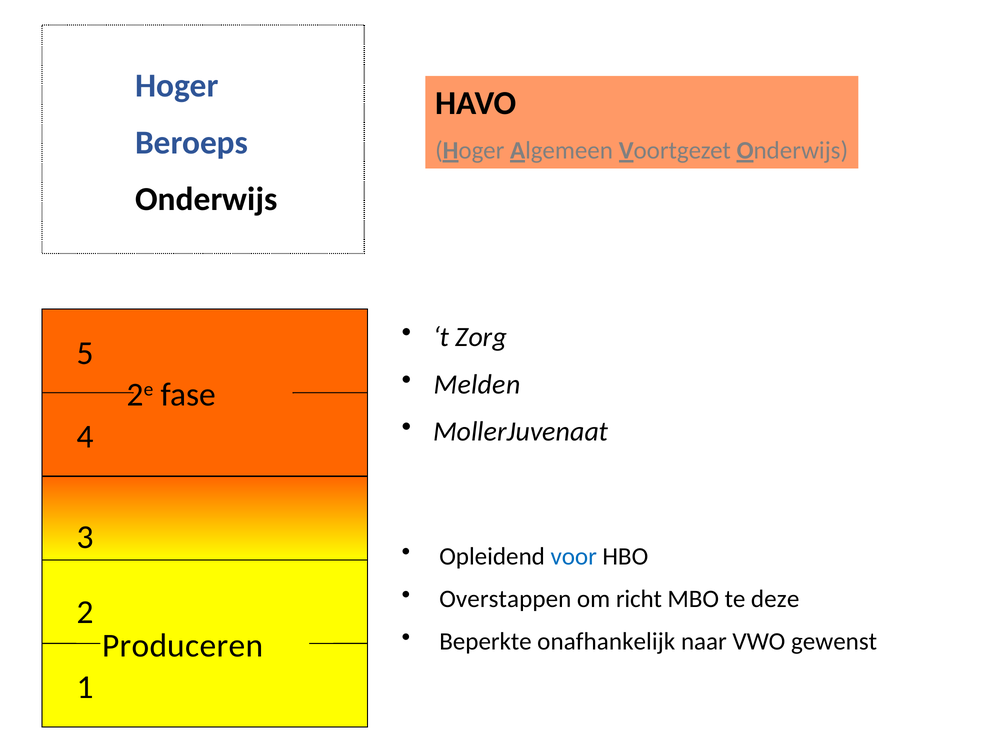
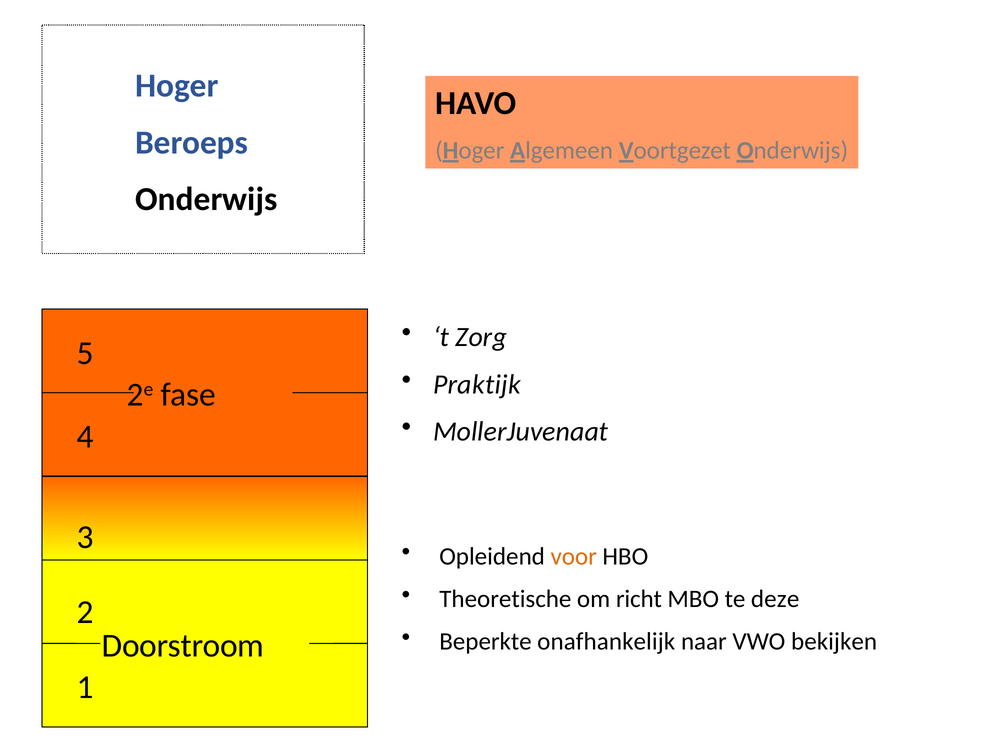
Melden: Melden -> Praktijk
voor colour: blue -> orange
Overstappen: Overstappen -> Theoretische
gewenst: gewenst -> bekijken
Produceren: Produceren -> Doorstroom
